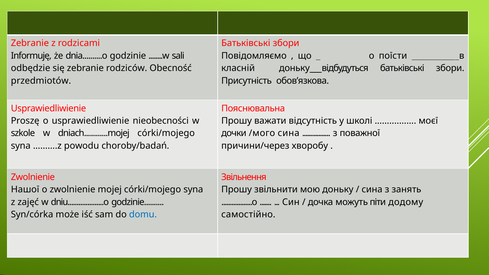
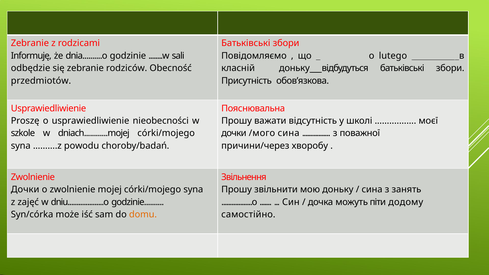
поїсти: поїсти -> lutego
Нашої at (25, 190): Нашої -> Дочки
domu colour: blue -> orange
